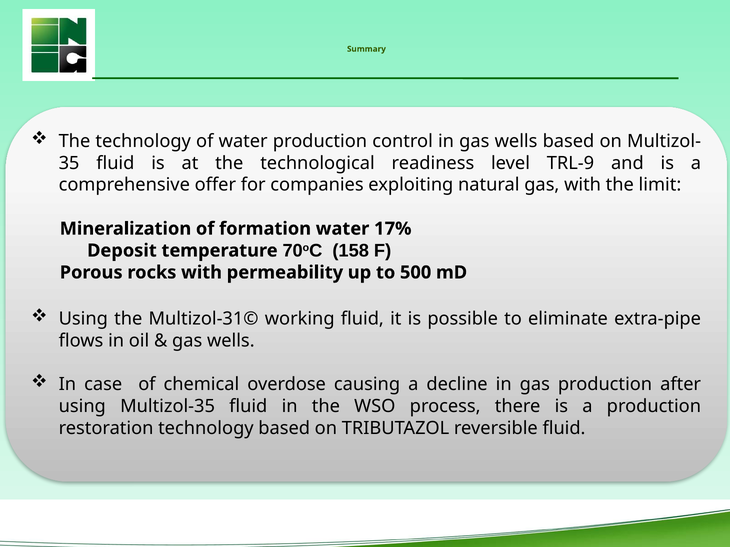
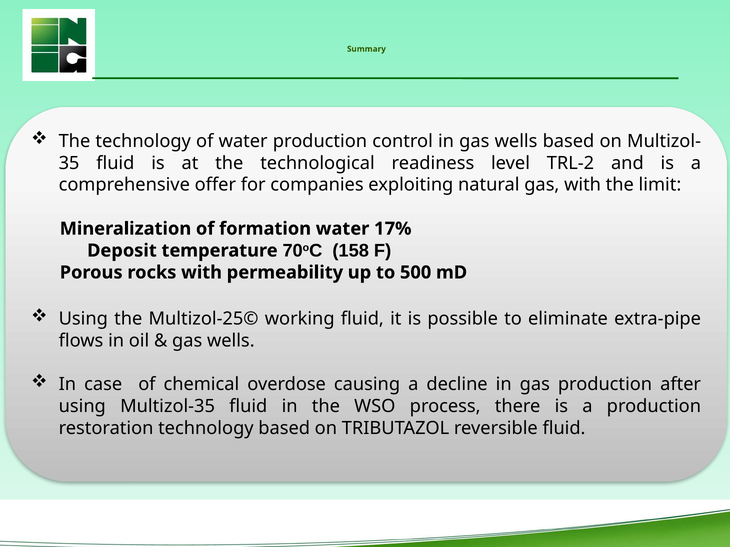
TRL-9: TRL-9 -> TRL-2
Multizol-31©: Multizol-31© -> Multizol-25©
